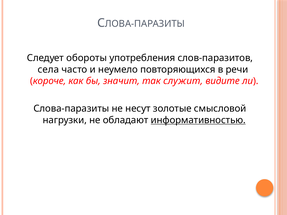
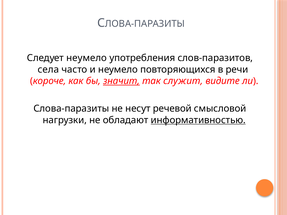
Следует обороты: обороты -> неумело
значит underline: none -> present
золотые: золотые -> речевой
